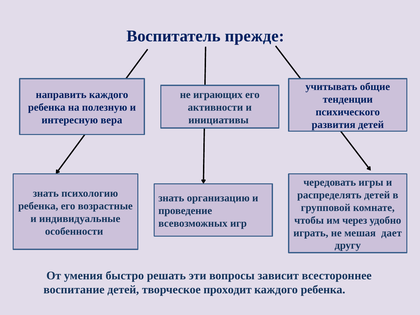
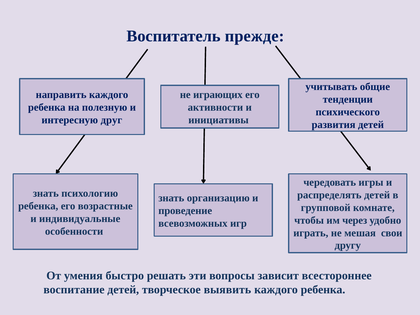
вера: вера -> друг
дает: дает -> свои
проходит: проходит -> выявить
